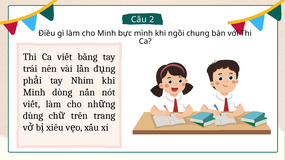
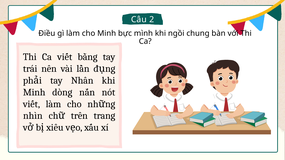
Nhím: Nhím -> Nhân
dùng: dùng -> nhìn
